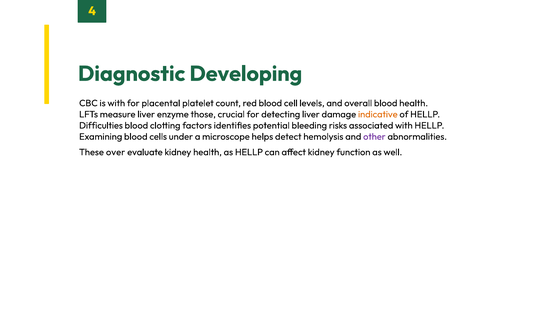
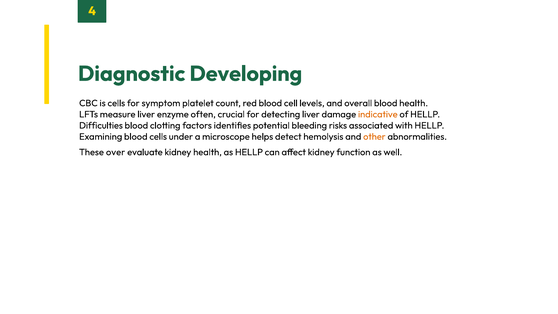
is with: with -> cells
placental: placental -> symptom
those: those -> often
other colour: purple -> orange
